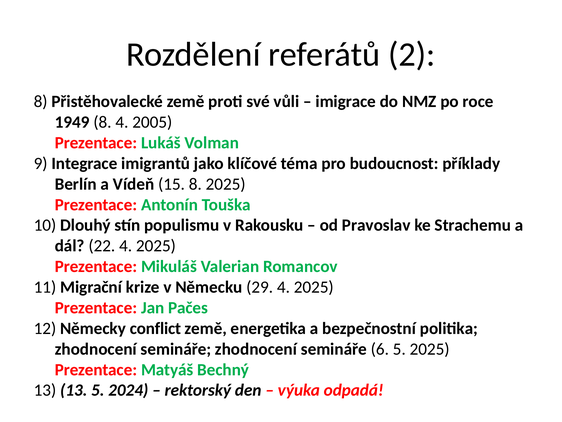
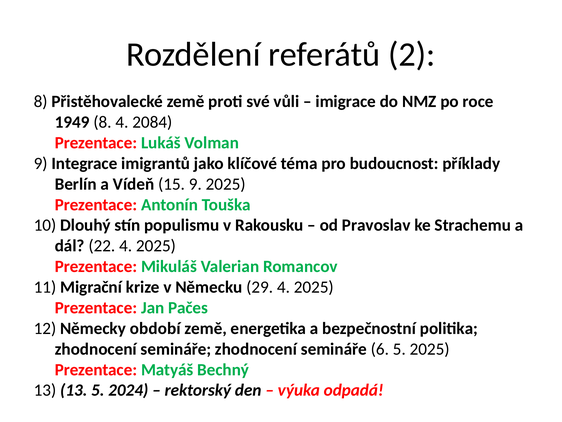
2005: 2005 -> 2084
15 8: 8 -> 9
conflict: conflict -> období
